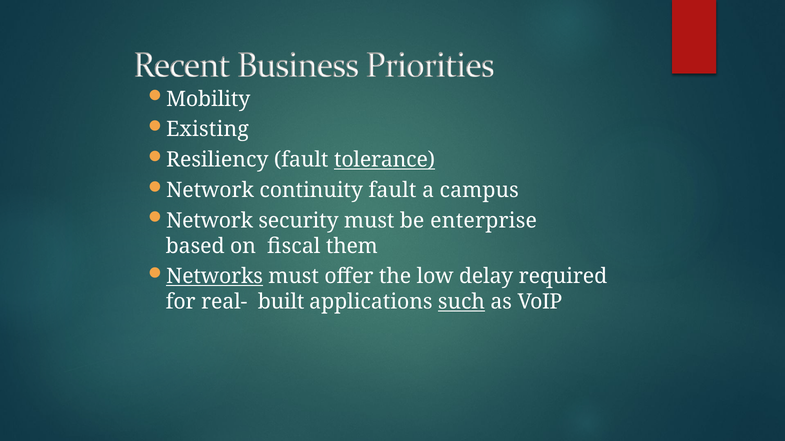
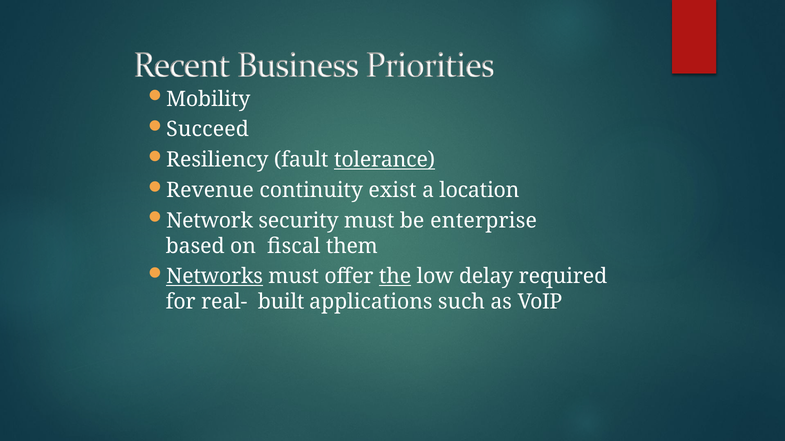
Existing: Existing -> Succeed
Network at (210, 190): Network -> Revenue
continuity fault: fault -> exist
campus: campus -> location
the underline: none -> present
such underline: present -> none
